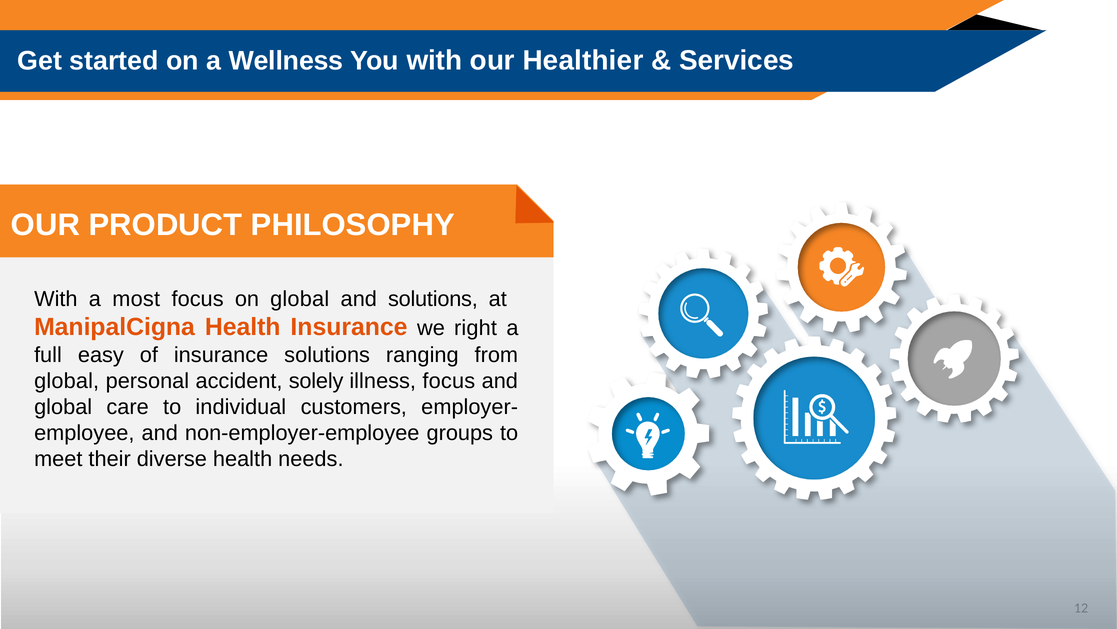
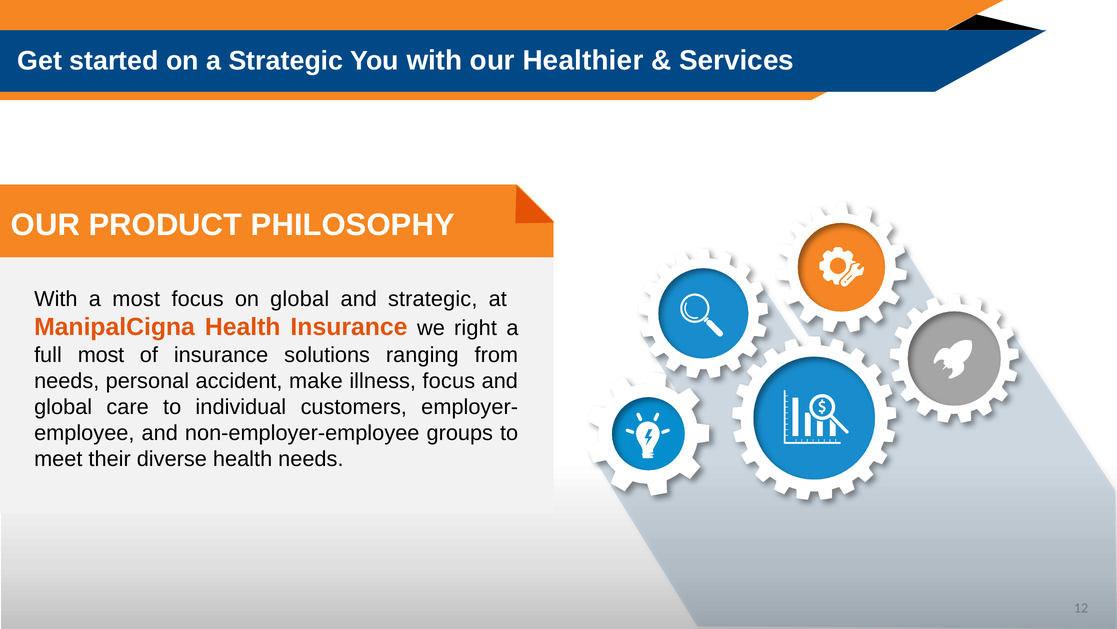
a Wellness: Wellness -> Strategic
and solutions: solutions -> strategic
full easy: easy -> most
global at (67, 381): global -> needs
solely: solely -> make
